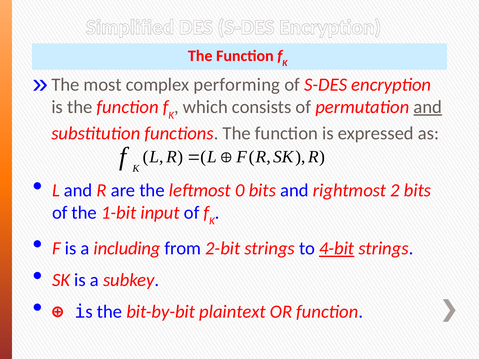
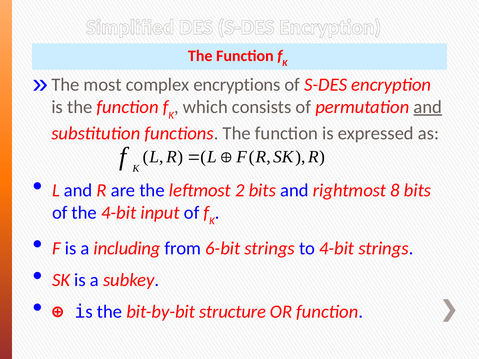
performing: performing -> encryptions
0: 0 -> 2
2: 2 -> 8
the 1-bit: 1-bit -> 4-bit
2-bit: 2-bit -> 6-bit
4-bit at (337, 249) underline: present -> none
plaintext: plaintext -> structure
